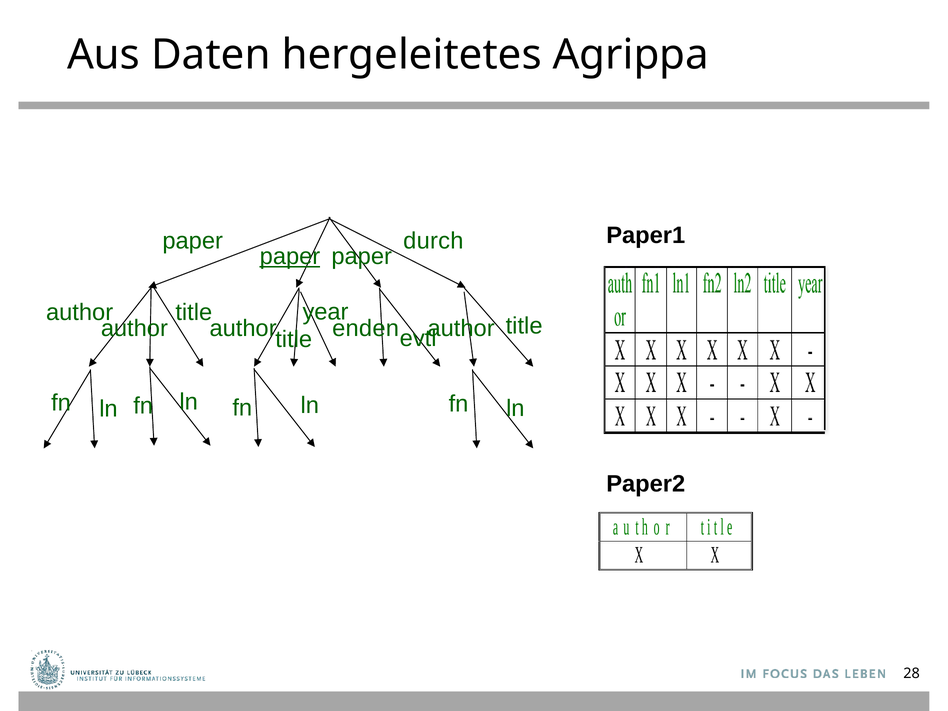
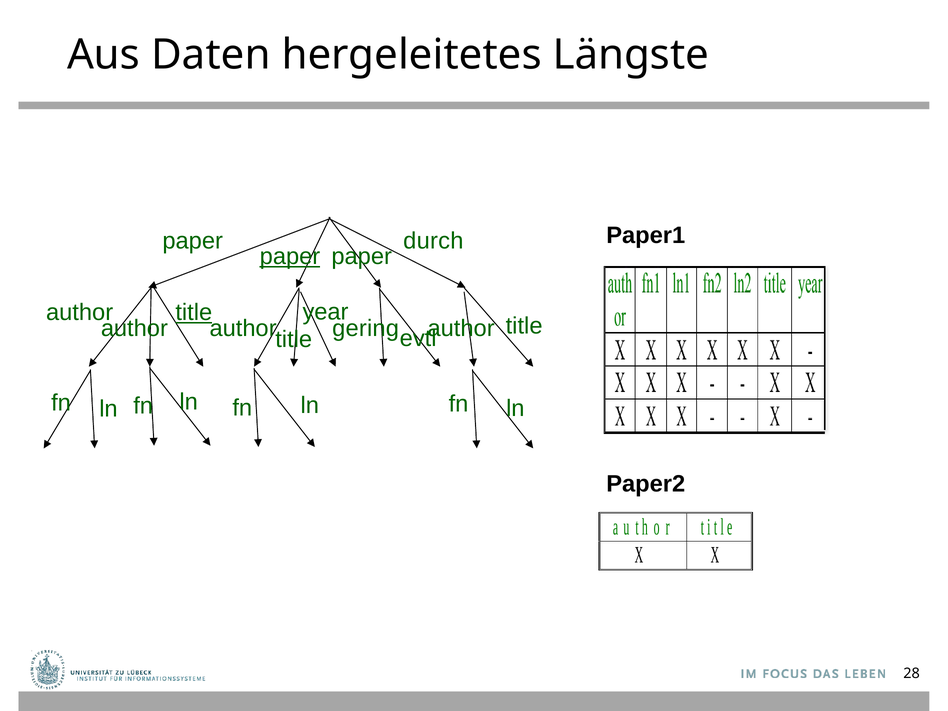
Agrippa: Agrippa -> Längste
title at (194, 312) underline: none -> present
enden: enden -> gering
